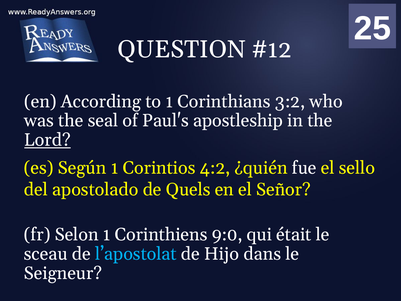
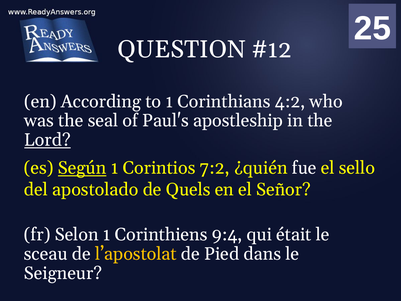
3:2: 3:2 -> 4:2
Según underline: none -> present
4:2: 4:2 -> 7:2
9:0: 9:0 -> 9:4
l’apostolat colour: light blue -> yellow
Hijo: Hijo -> Pied
